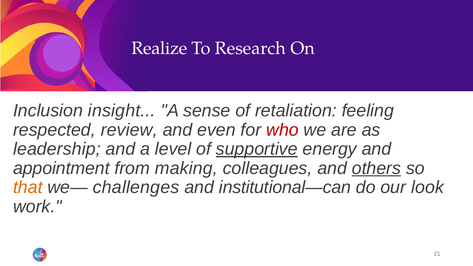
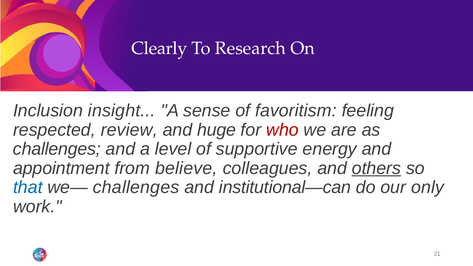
Realize: Realize -> Clearly
retaliation: retaliation -> favoritism
even: even -> huge
leadership at (57, 149): leadership -> challenges
supportive underline: present -> none
making: making -> believe
that colour: orange -> blue
look: look -> only
